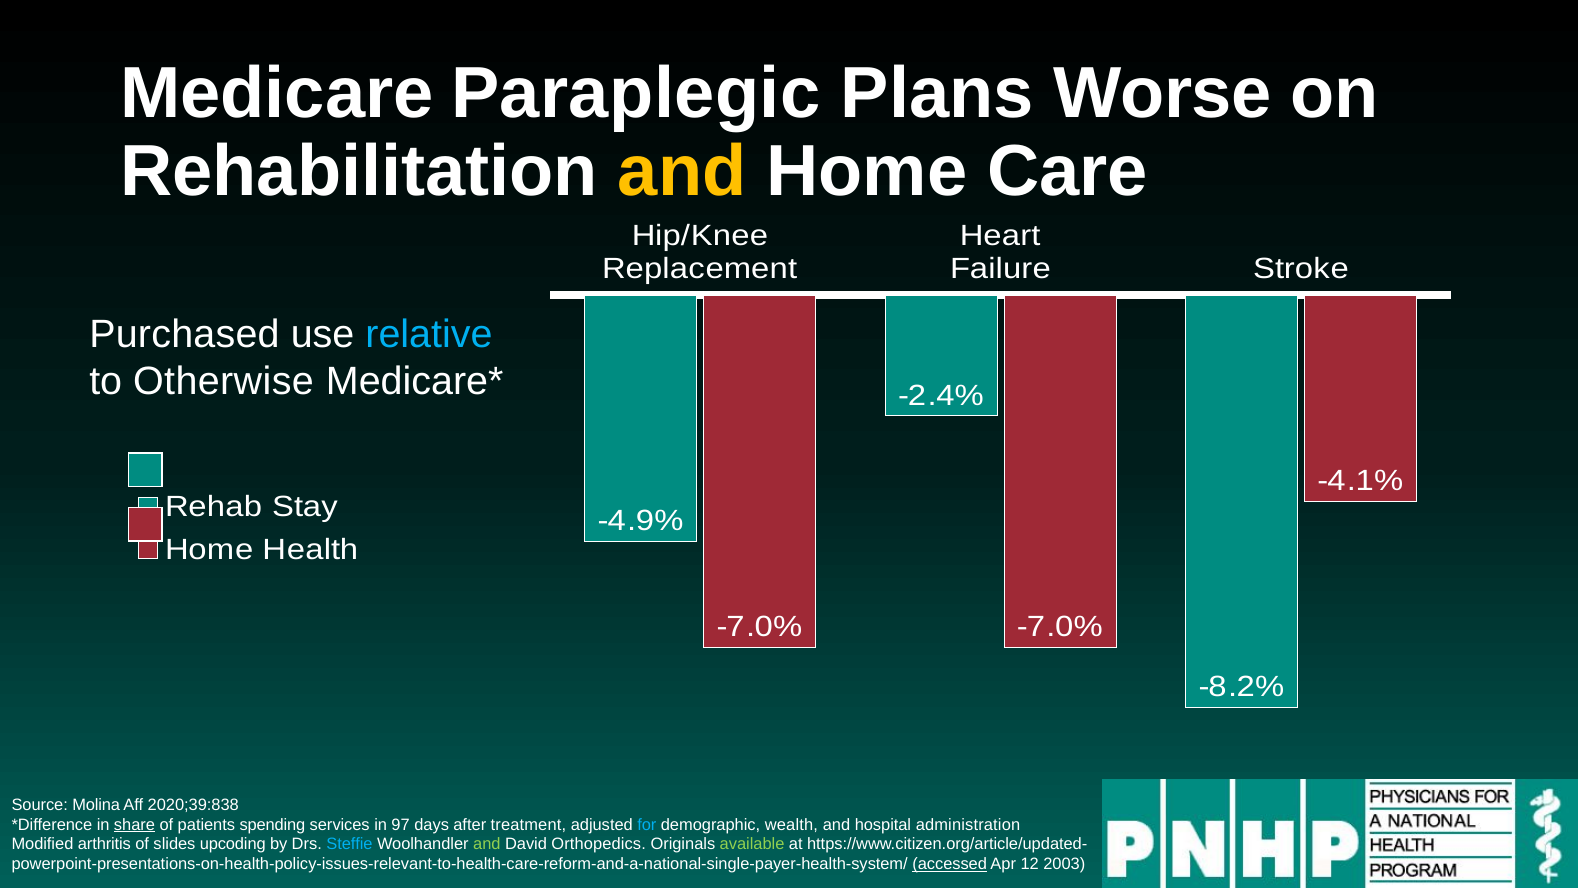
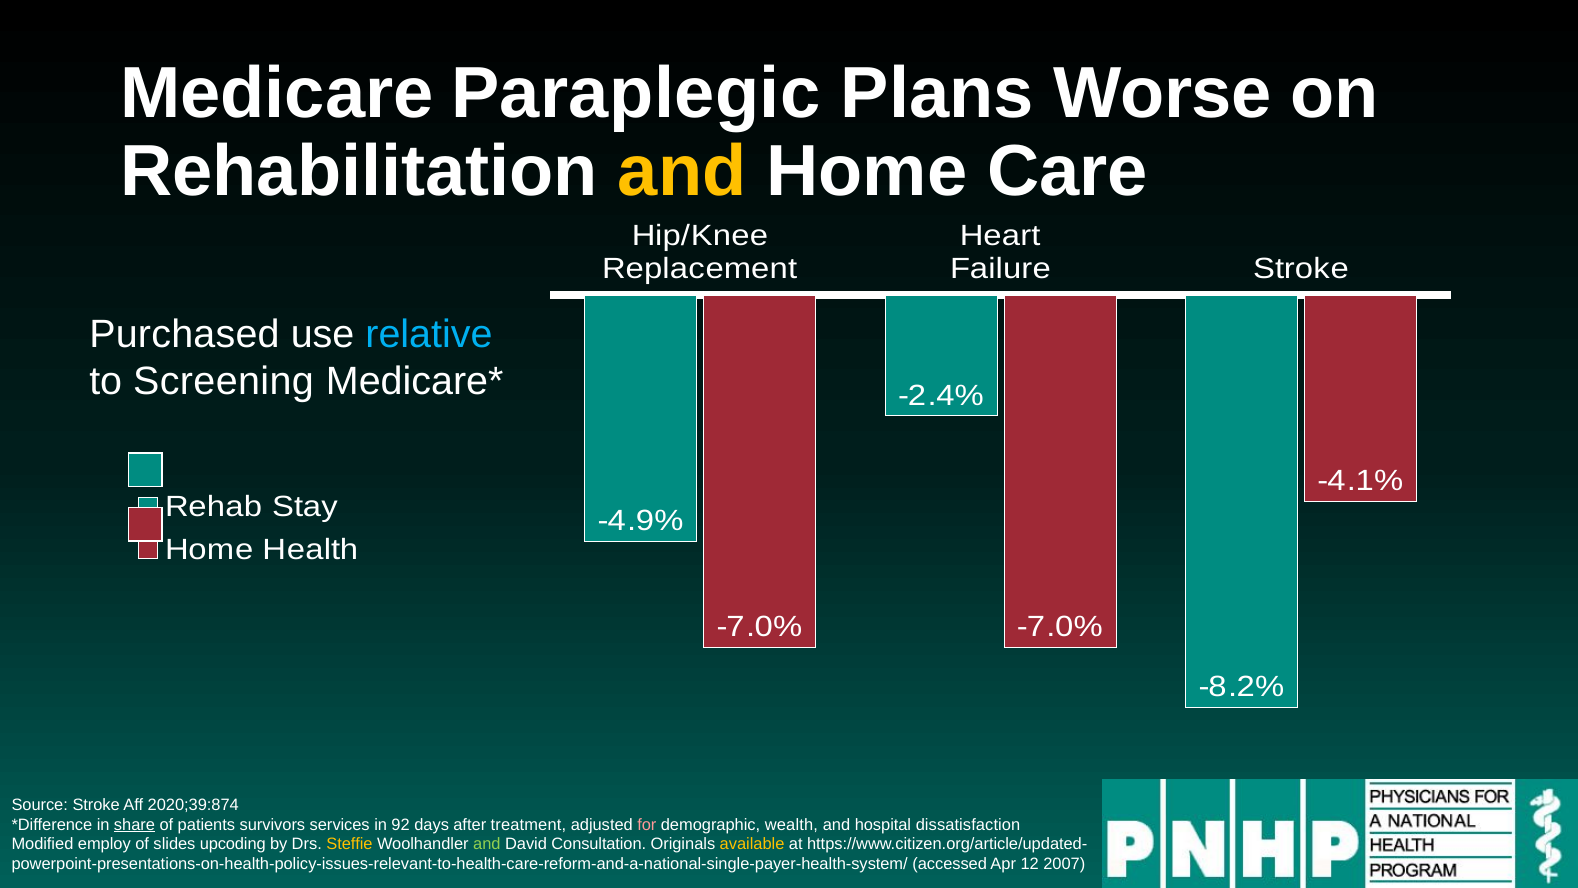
Otherwise: Otherwise -> Screening
Source Molina: Molina -> Stroke
2020;39:838: 2020;39:838 -> 2020;39:874
spending: spending -> survivors
97: 97 -> 92
for colour: light blue -> pink
administration: administration -> dissatisfaction
arthritis: arthritis -> employ
Steffie colour: light blue -> yellow
Orthopedics: Orthopedics -> Consultation
available colour: light green -> yellow
accessed underline: present -> none
2003: 2003 -> 2007
